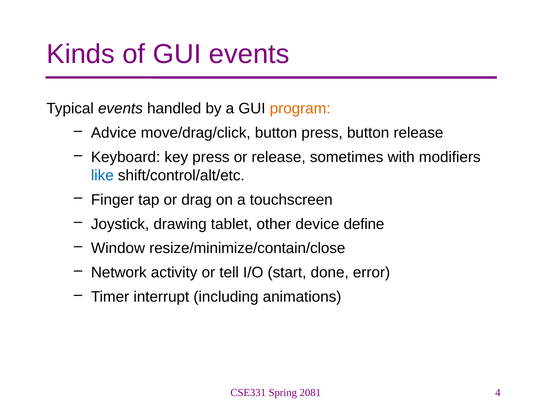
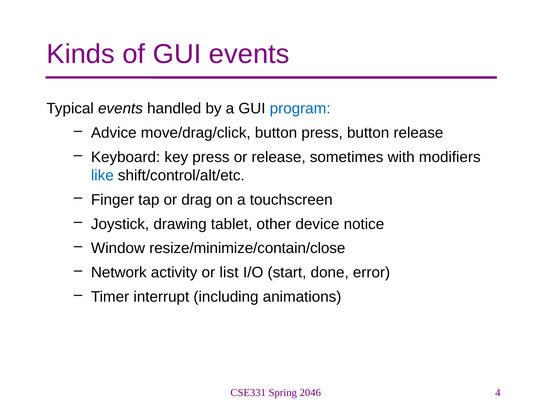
program colour: orange -> blue
define: define -> notice
tell: tell -> list
2081: 2081 -> 2046
